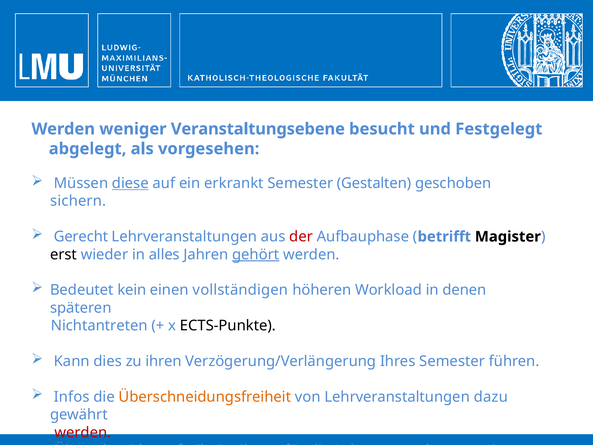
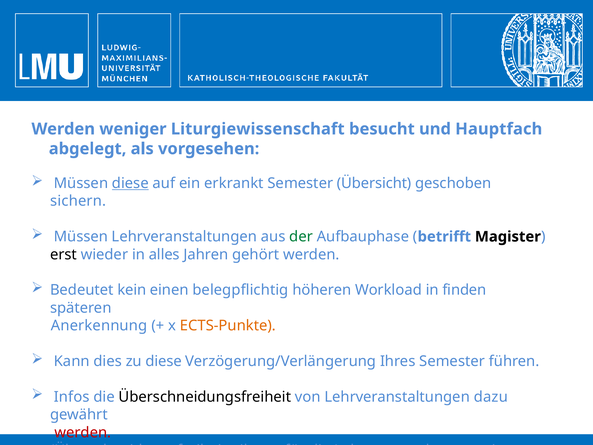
Veranstaltungsebene: Veranstaltungsebene -> Liturgiewissenschaft
Festgelegt: Festgelegt -> Hauptfach
Gestalten: Gestalten -> Übersicht
Gerecht at (81, 237): Gerecht -> Müssen
der colour: red -> green
gehört underline: present -> none
vollständigen: vollständigen -> belegpflichtig
denen: denen -> finden
Nichtantreten: Nichtantreten -> Anerkennung
ECTS-Punkte colour: black -> orange
zu ihren: ihren -> diese
Überschneidungsfreiheit at (205, 397) colour: orange -> black
